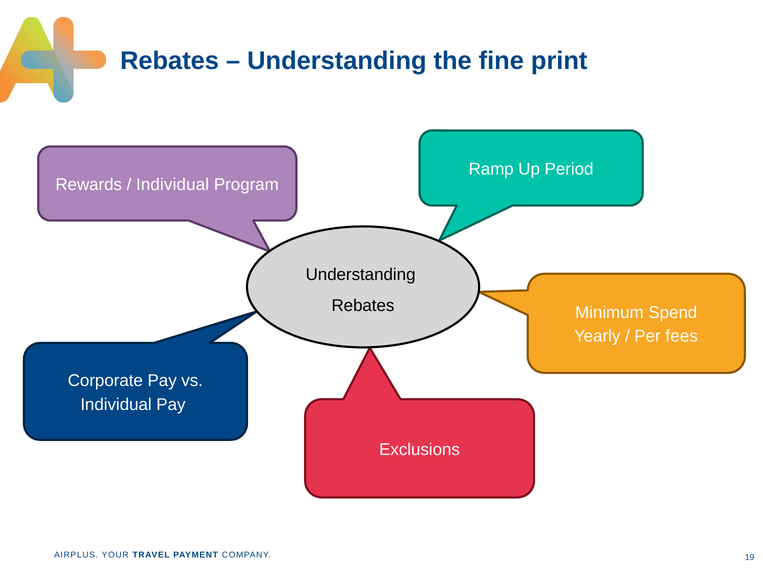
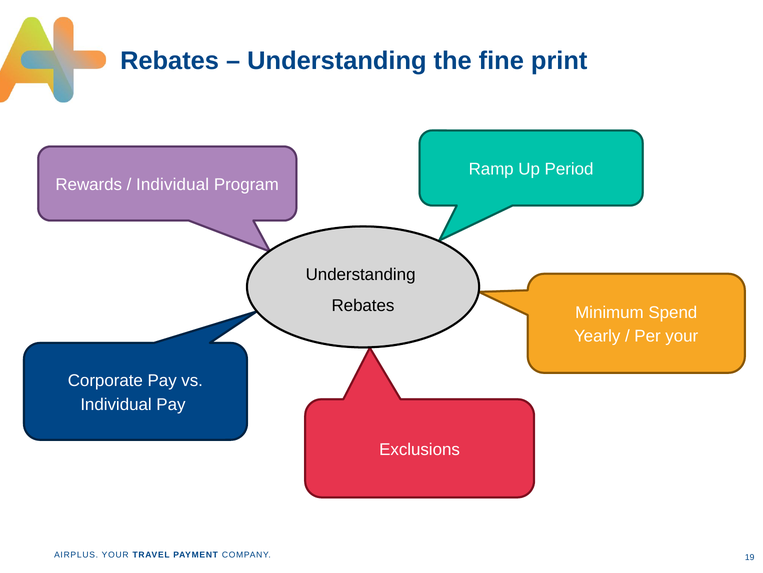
Per fees: fees -> your
